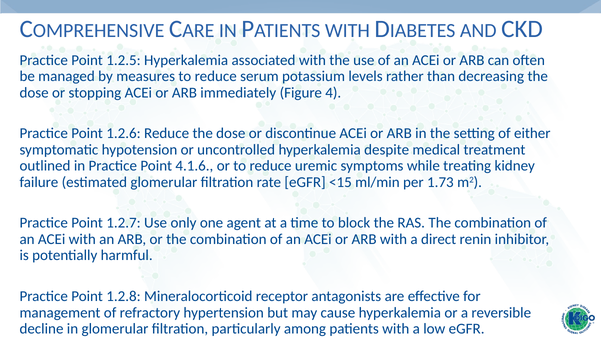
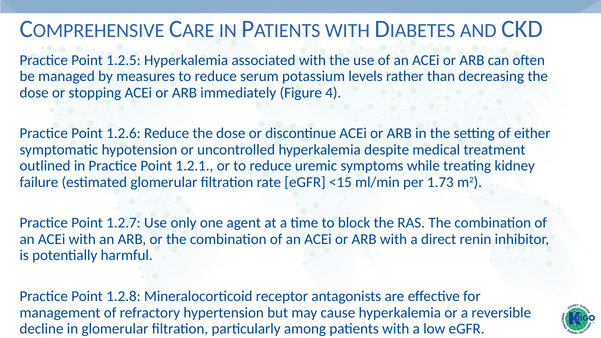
4.1.6: 4.1.6 -> 1.2.1
